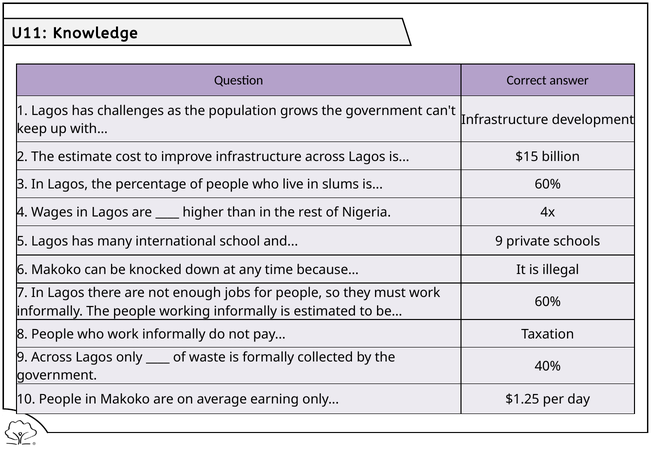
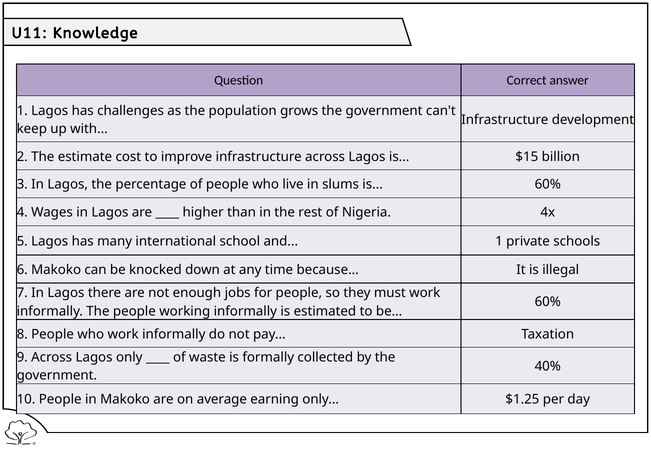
and 9: 9 -> 1
